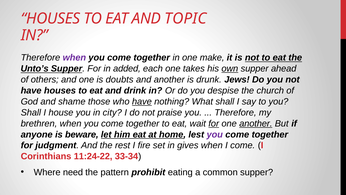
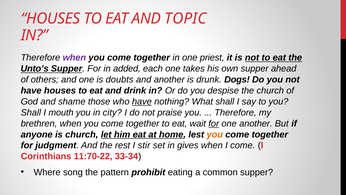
make: make -> priest
own underline: present -> none
Jews: Jews -> Dogs
house: house -> mouth
another at (256, 123) underline: present -> none
is beware: beware -> church
you at (215, 134) colour: purple -> orange
fire: fire -> stir
11:24-22: 11:24-22 -> 11:70-22
need: need -> song
